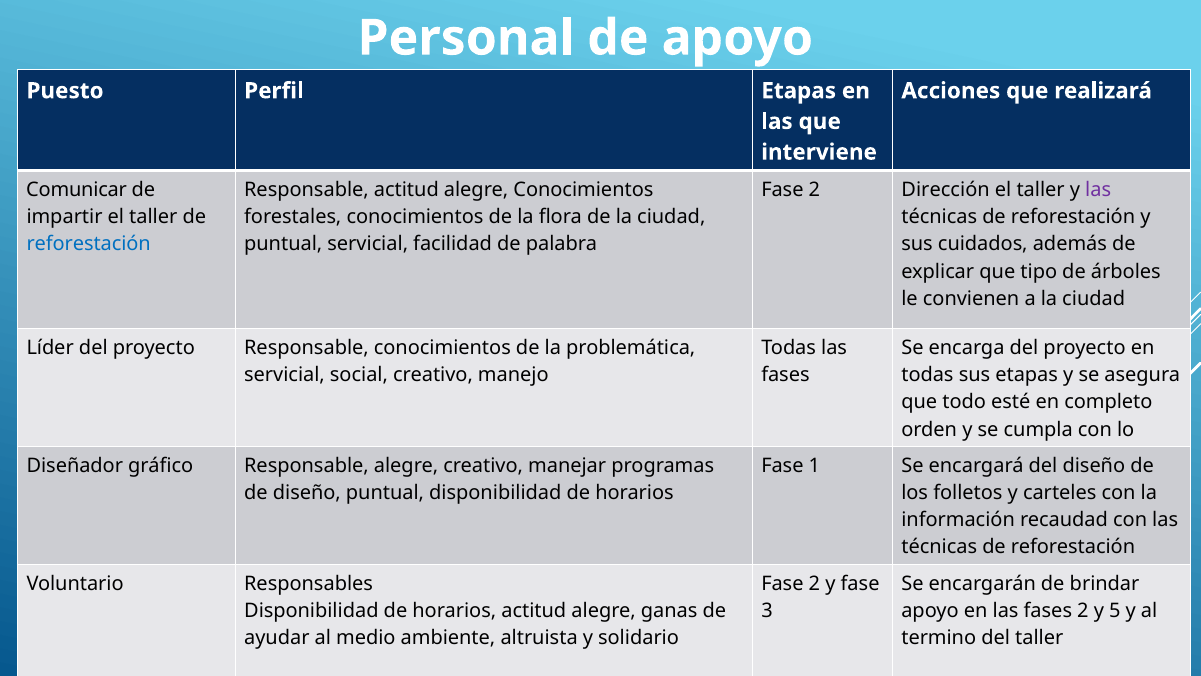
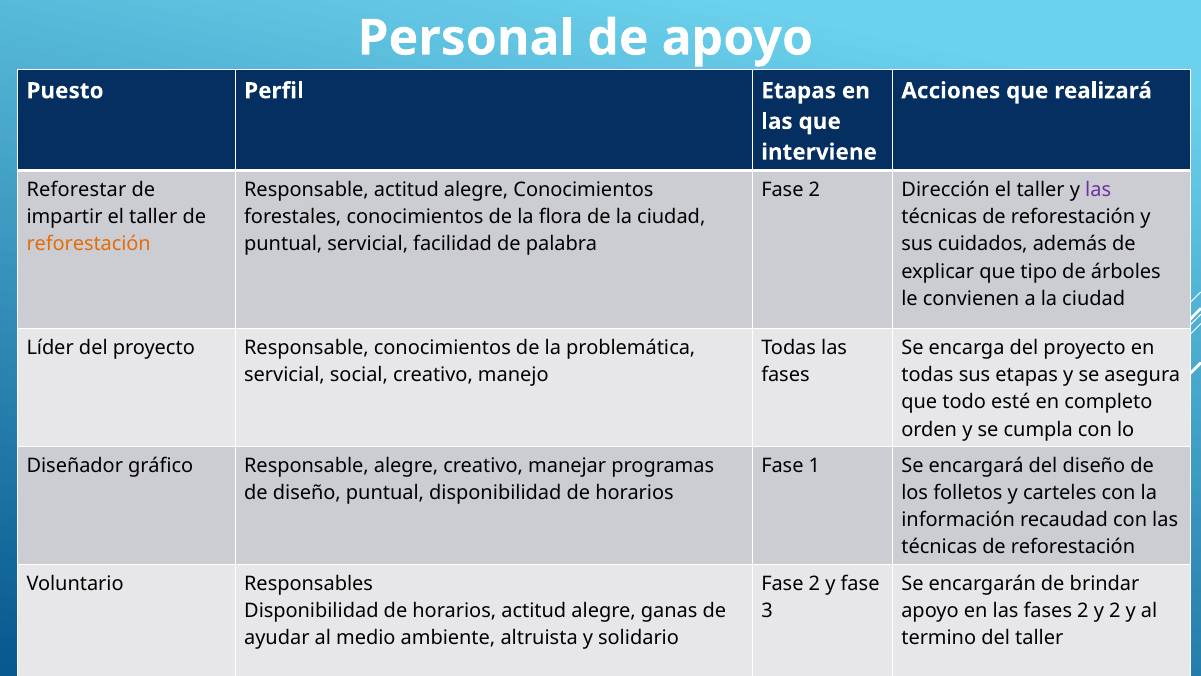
Comunicar: Comunicar -> Reforestar
reforestación at (89, 244) colour: blue -> orange
y 5: 5 -> 2
